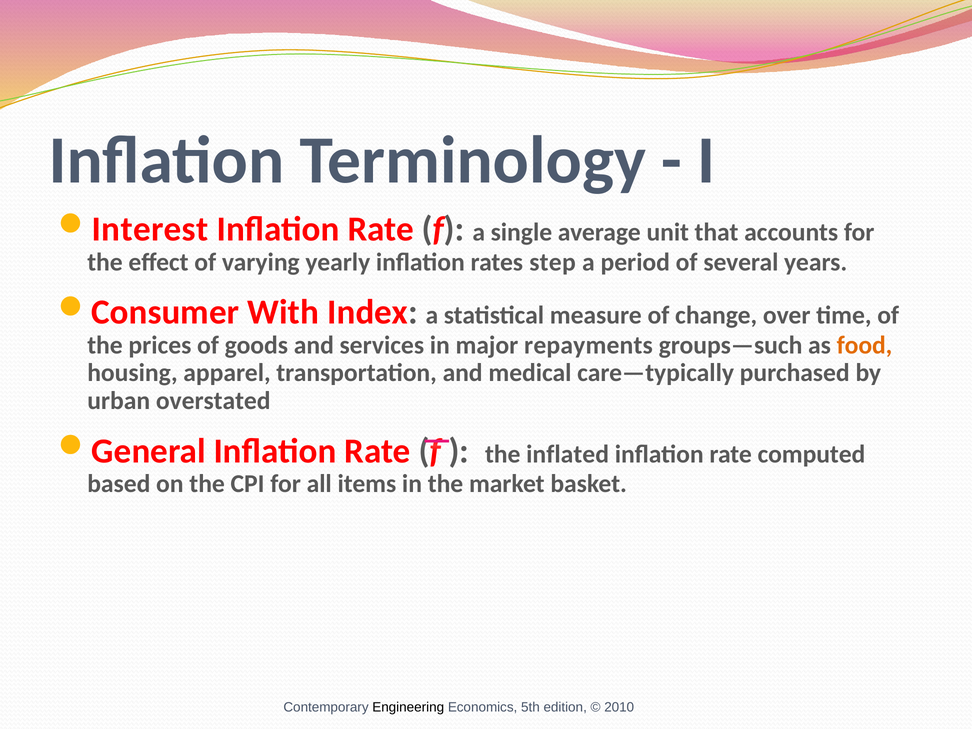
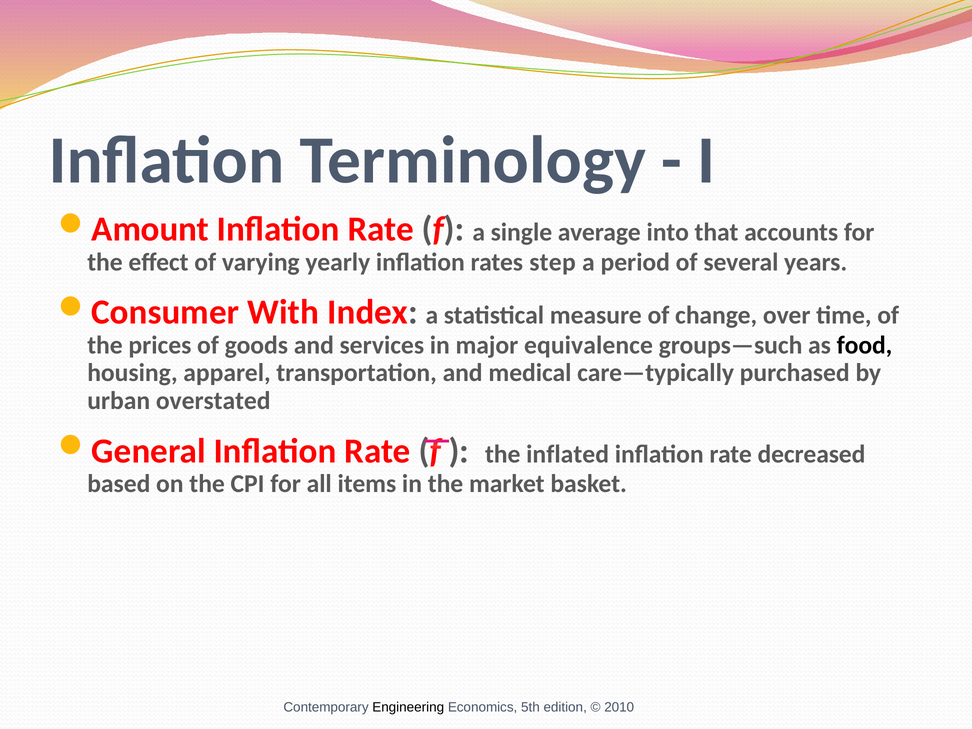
Interest: Interest -> Amount
unit: unit -> into
repayments: repayments -> equivalence
food colour: orange -> black
computed: computed -> decreased
